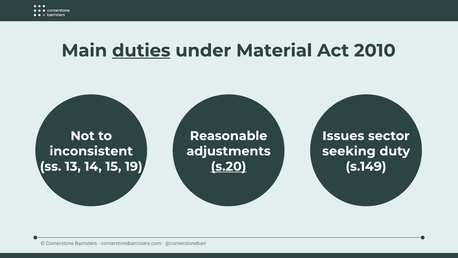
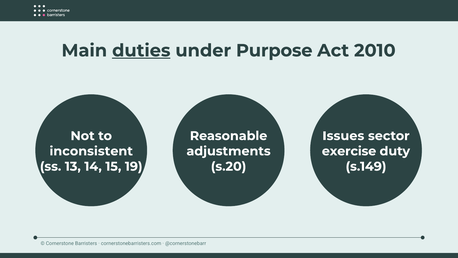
Material: Material -> Purpose
seeking: seeking -> exercise
s.20 underline: present -> none
